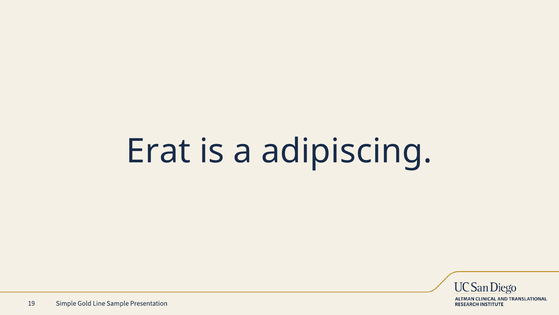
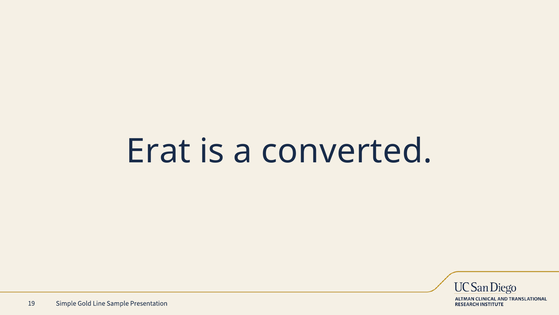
adipiscing: adipiscing -> converted
